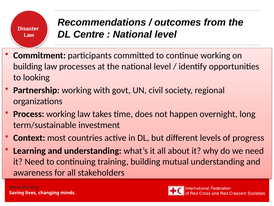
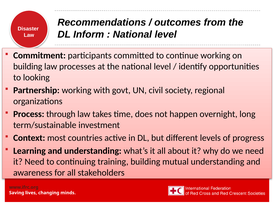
Centre: Centre -> Inform
Process working: working -> through
